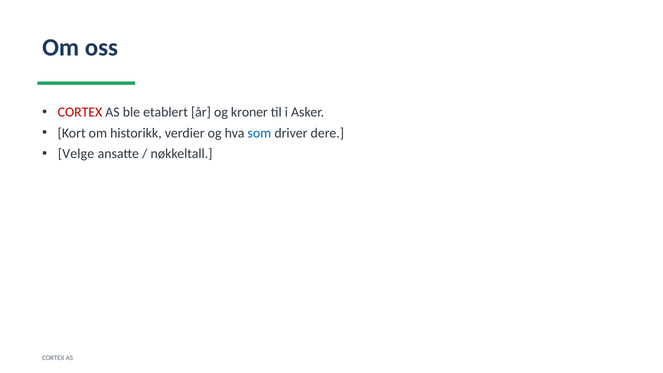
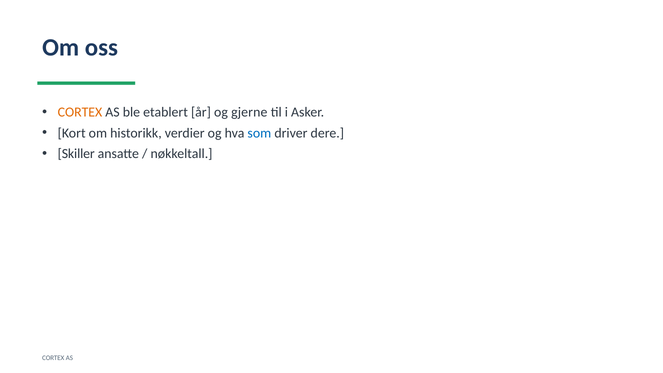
CORTEX at (80, 112) colour: red -> orange
kroner: kroner -> gjerne
Velge: Velge -> Skiller
